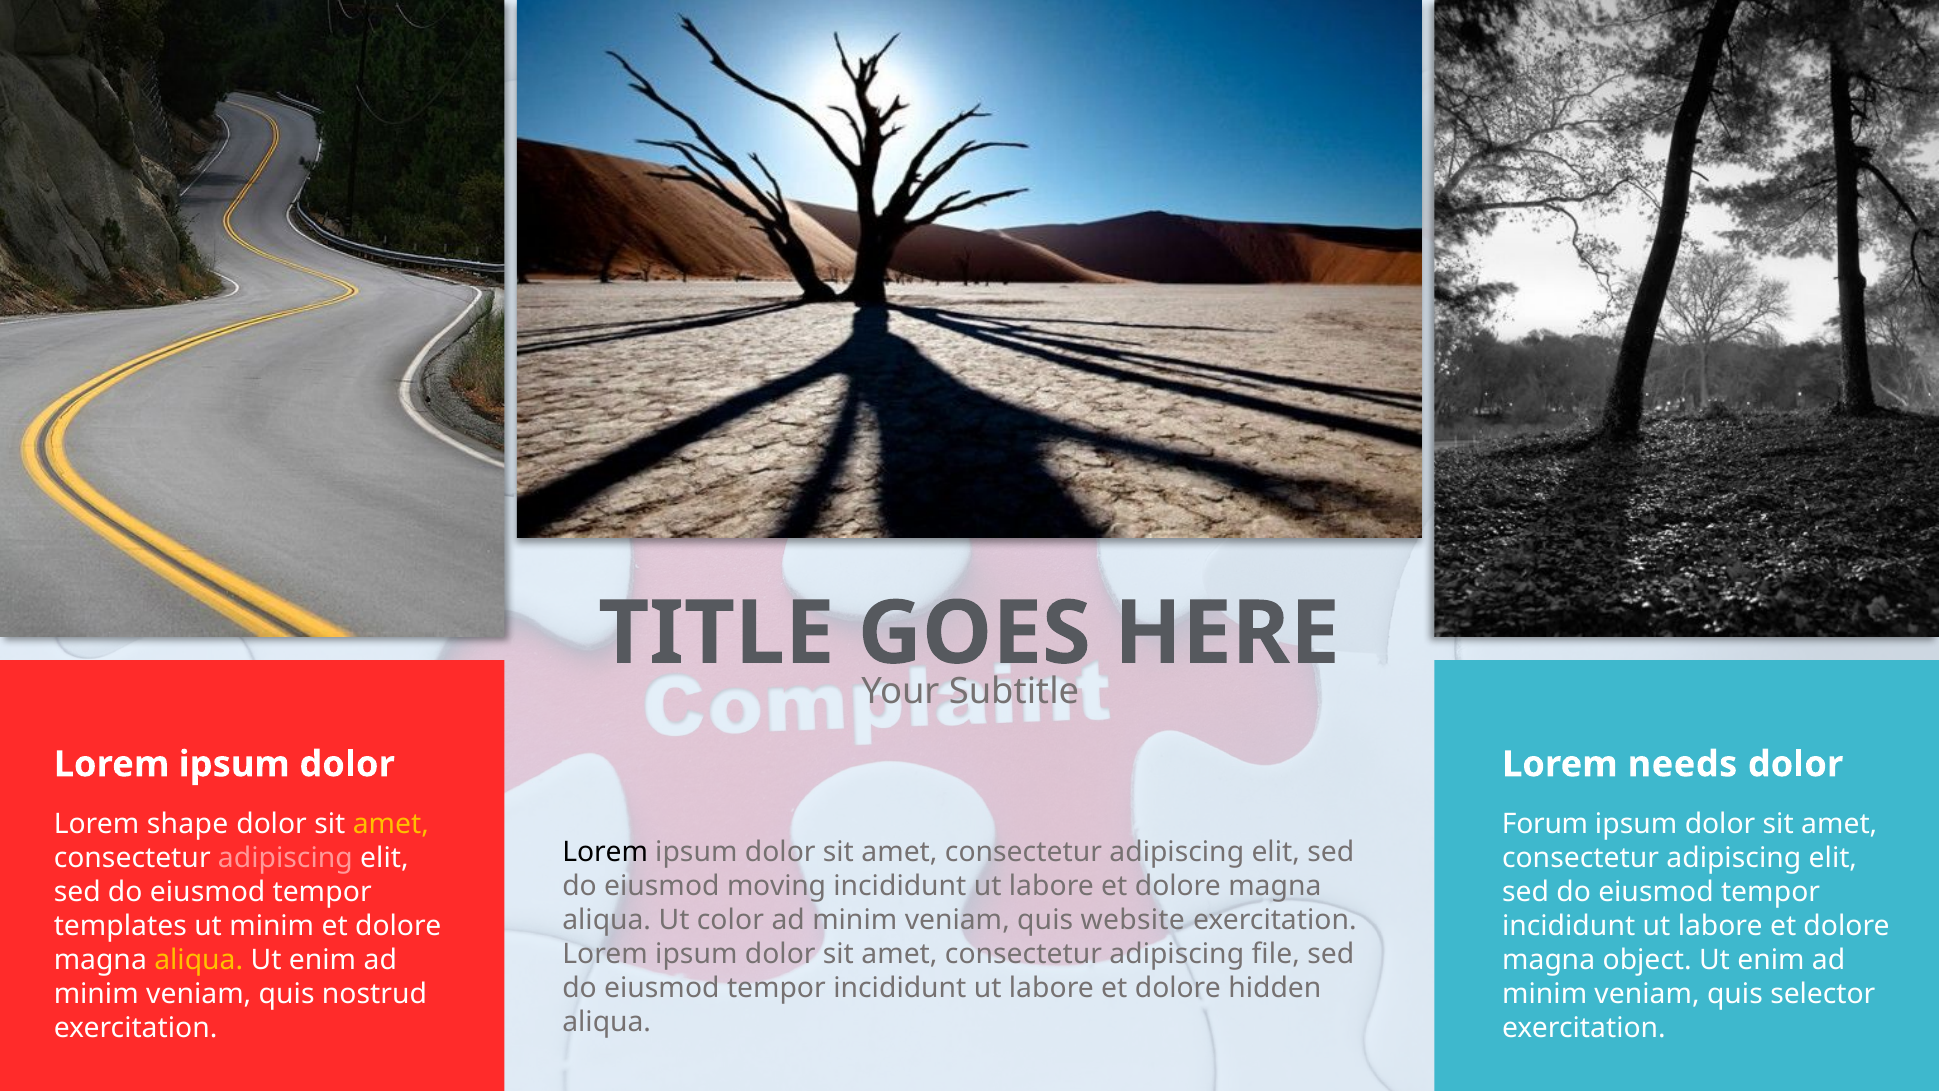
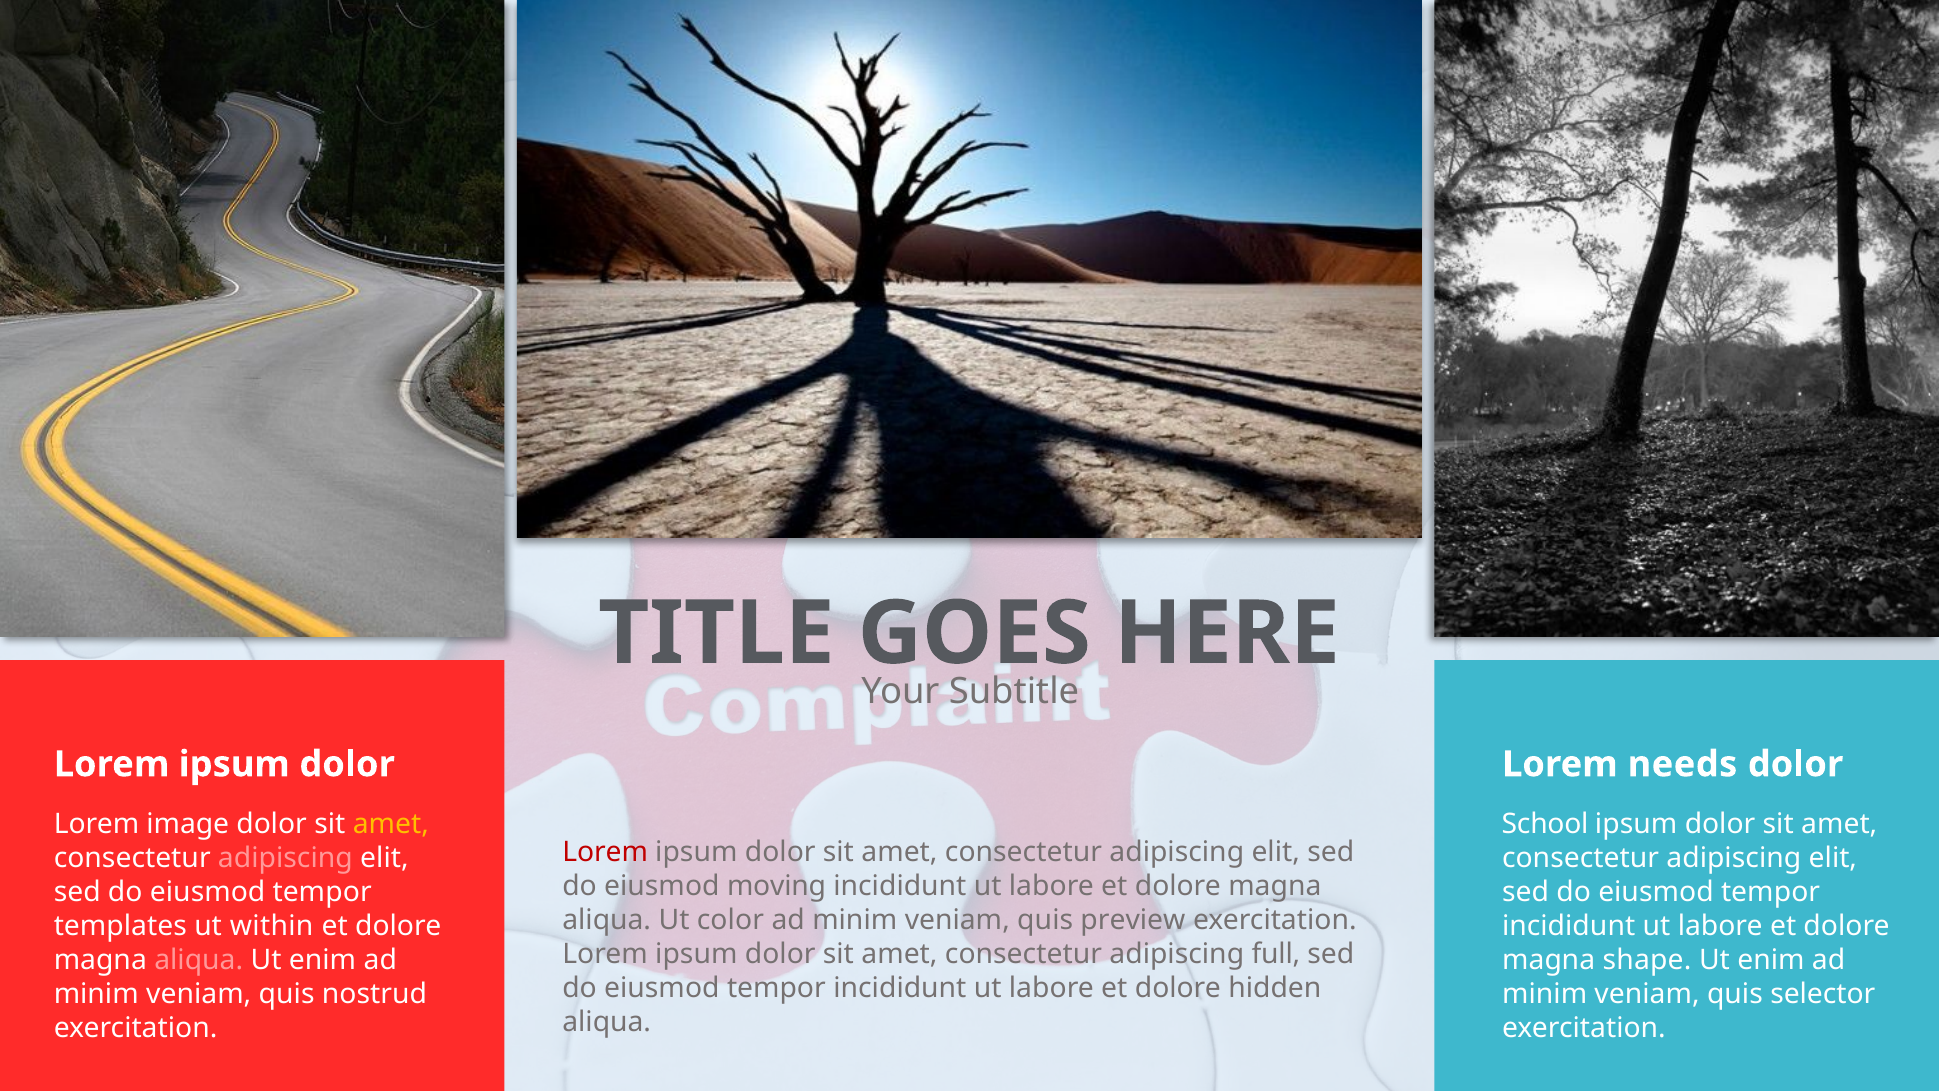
shape: shape -> image
Forum: Forum -> School
Lorem at (605, 852) colour: black -> red
website: website -> preview
ut minim: minim -> within
file: file -> full
aliqua at (199, 960) colour: yellow -> pink
object: object -> shape
